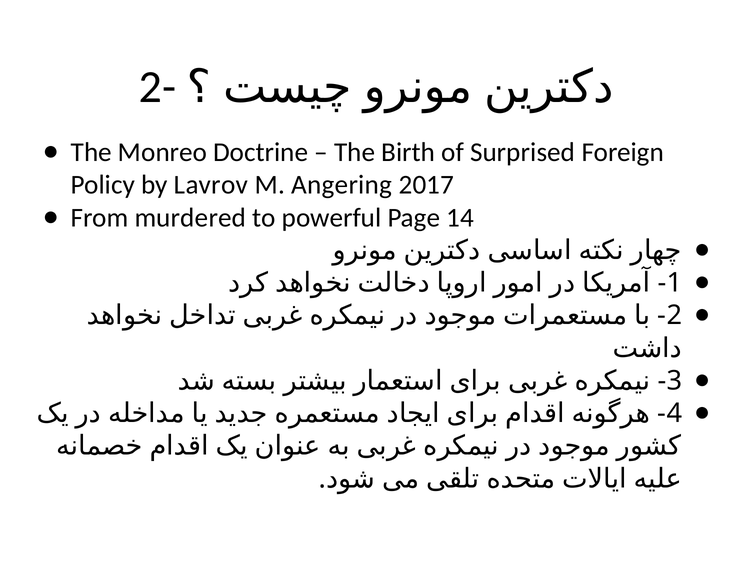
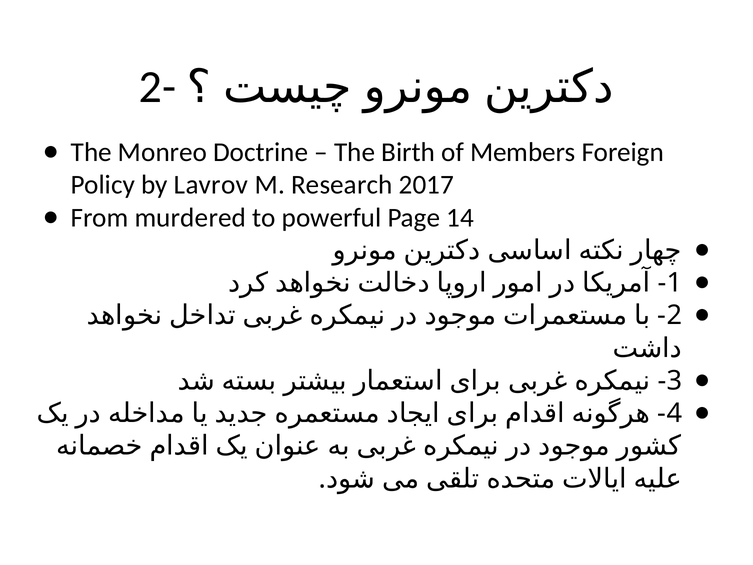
Surprised: Surprised -> Members
Angering: Angering -> Research
